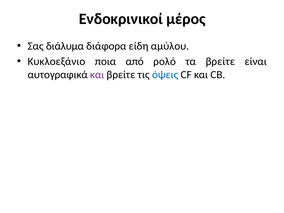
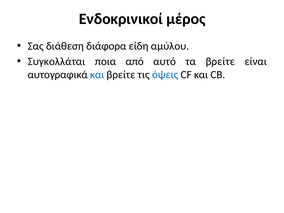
διάλυμα: διάλυμα -> διάθεση
Κυκλοεξάνιο: Κυκλοεξάνιο -> Συγκολλάται
ρολό: ρολό -> αυτό
και at (97, 75) colour: purple -> blue
